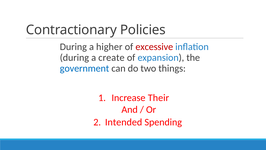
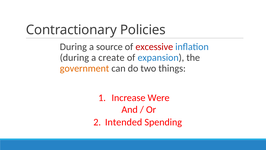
higher: higher -> source
government colour: blue -> orange
Their: Their -> Were
